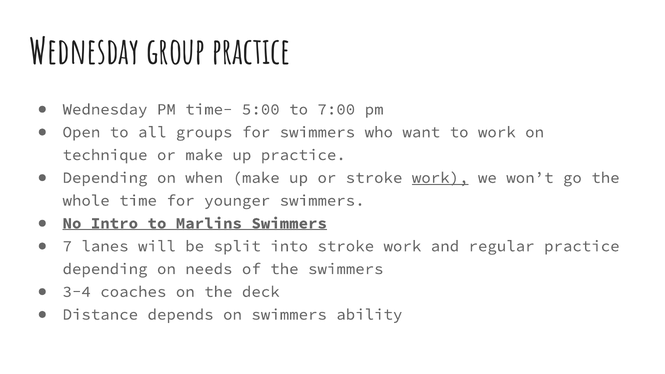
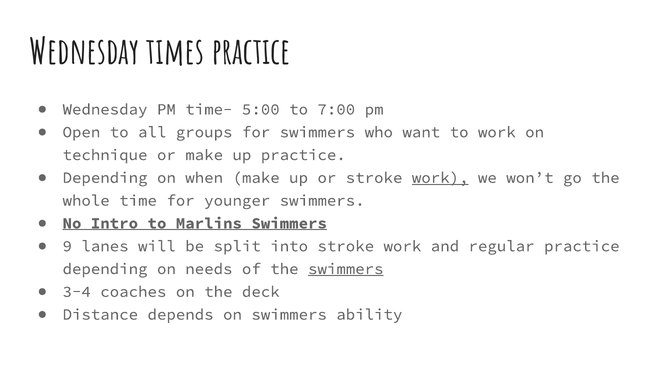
group: group -> times
7: 7 -> 9
swimmers at (346, 269) underline: none -> present
